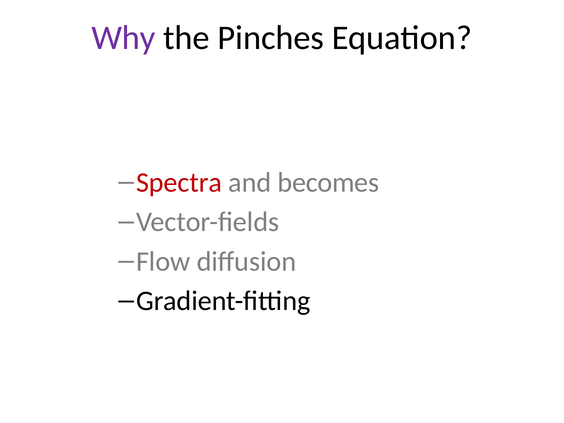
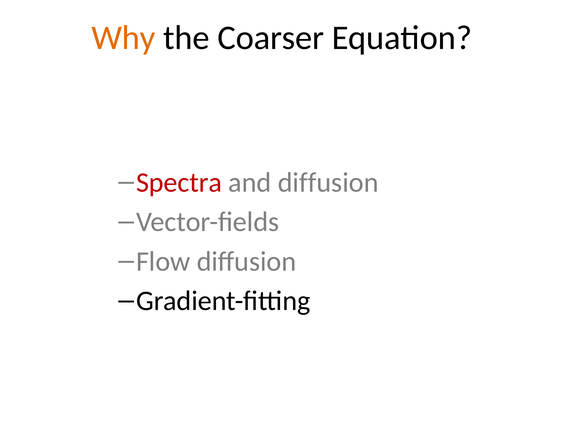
Why colour: purple -> orange
Pinches: Pinches -> Coarser
and becomes: becomes -> diffusion
